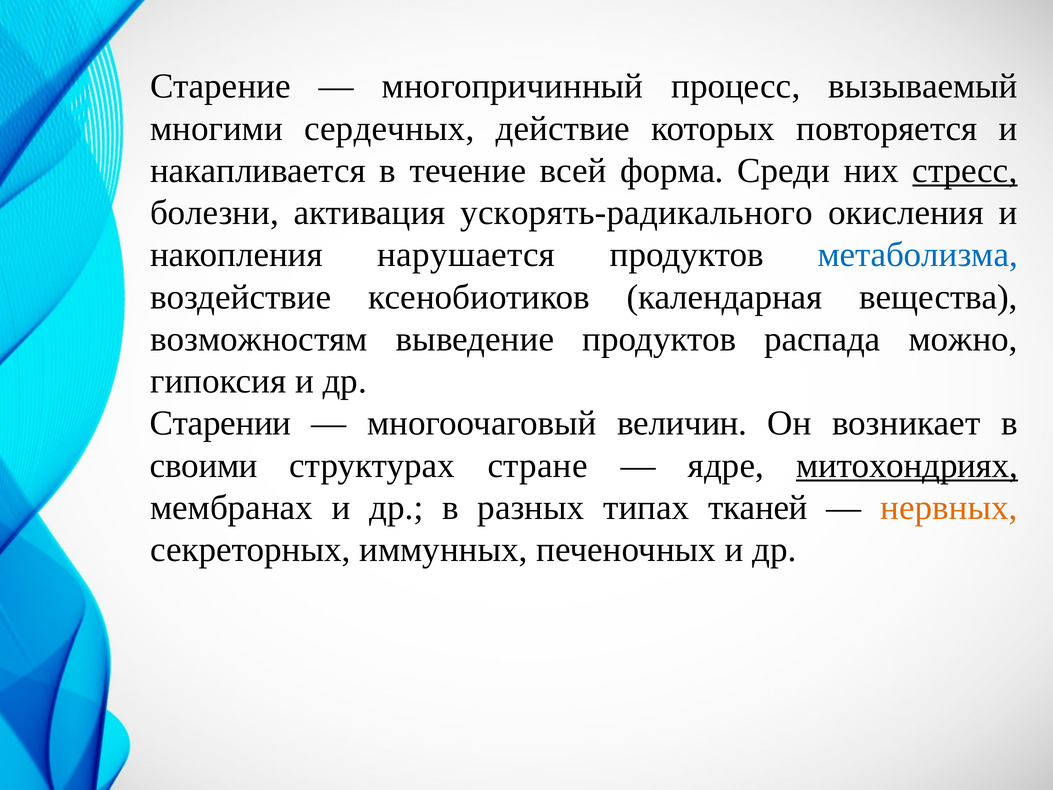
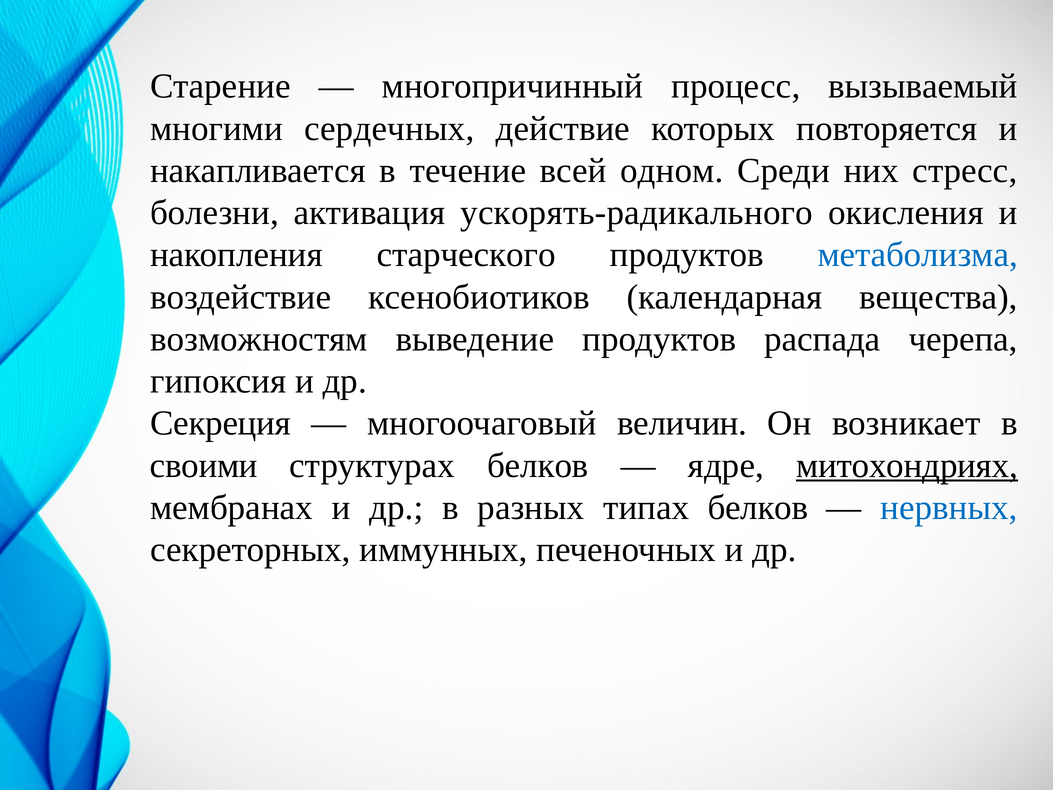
форма: форма -> одном
стресс underline: present -> none
нарушается: нарушается -> старческого
можно: можно -> черепа
Старении: Старении -> Секреция
структурах стране: стране -> белков
типах тканей: тканей -> белков
нервных colour: orange -> blue
